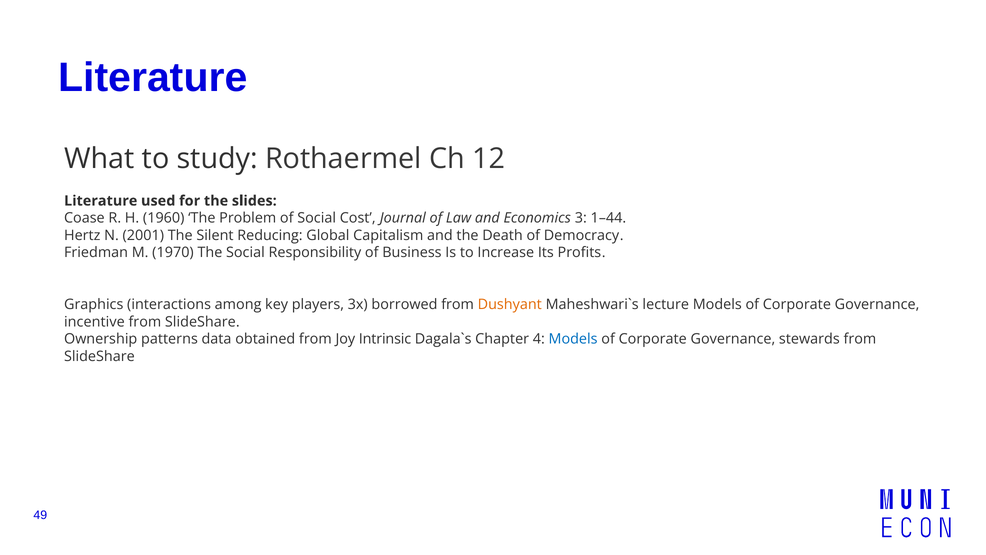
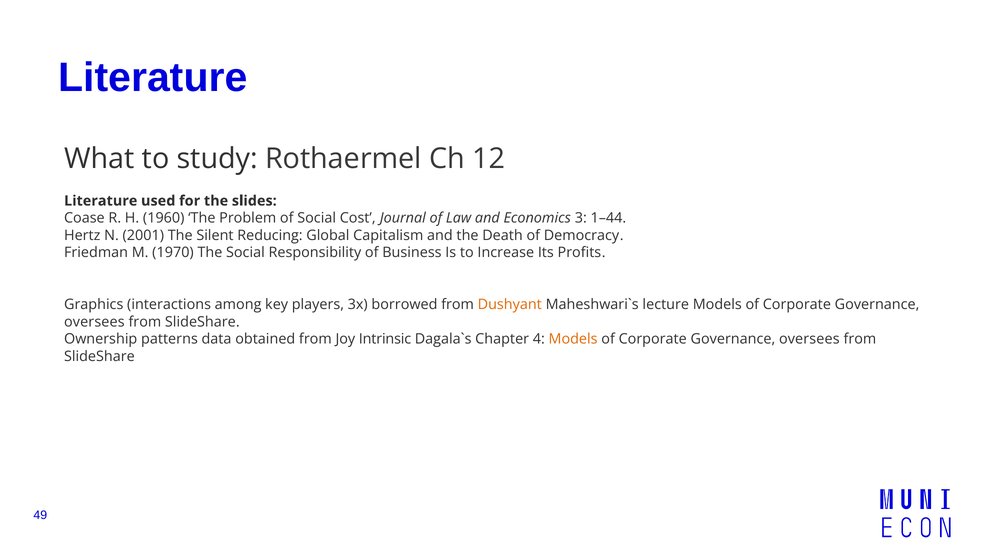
incentive at (94, 322): incentive -> oversees
Models at (573, 339) colour: blue -> orange
stewards at (809, 339): stewards -> oversees
